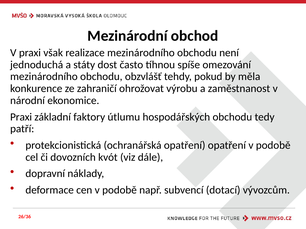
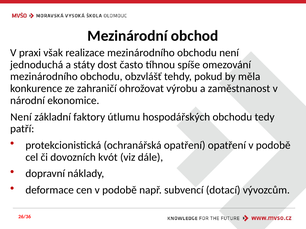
Praxi at (21, 117): Praxi -> Není
